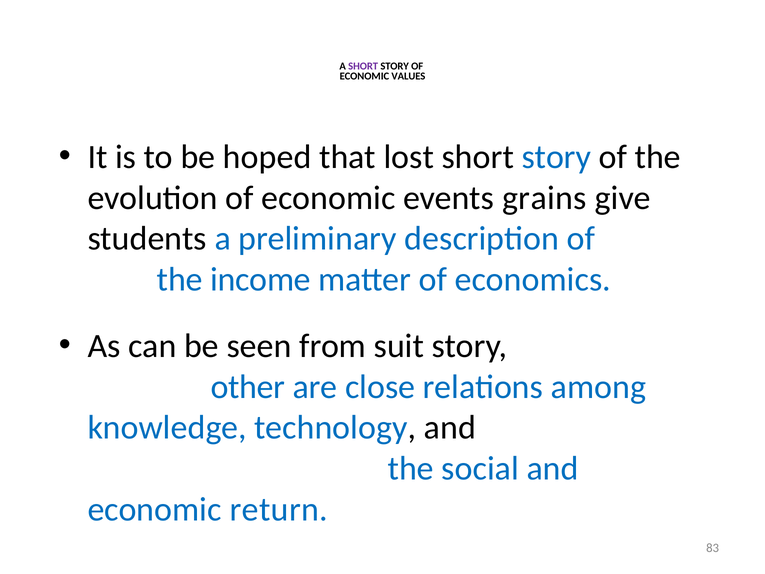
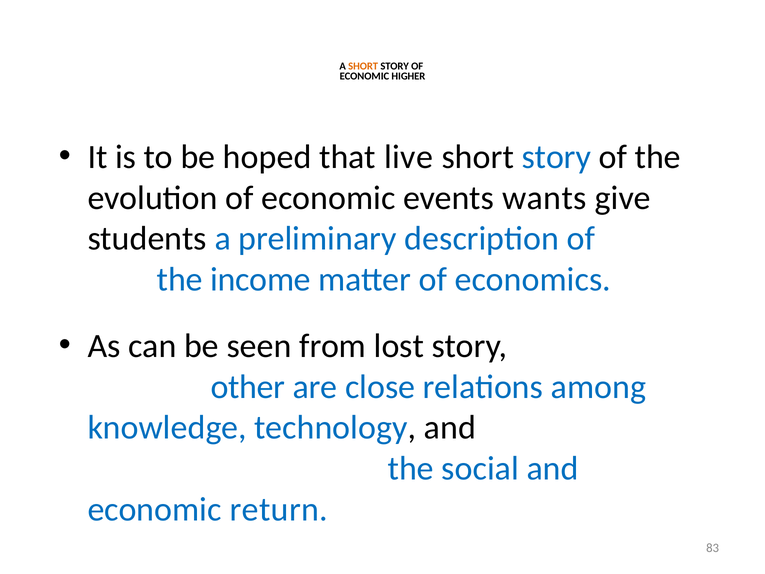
SHORT at (363, 66) colour: purple -> orange
VALUES: VALUES -> HIGHER
lost: lost -> live
grains: grains -> wants
suit: suit -> lost
